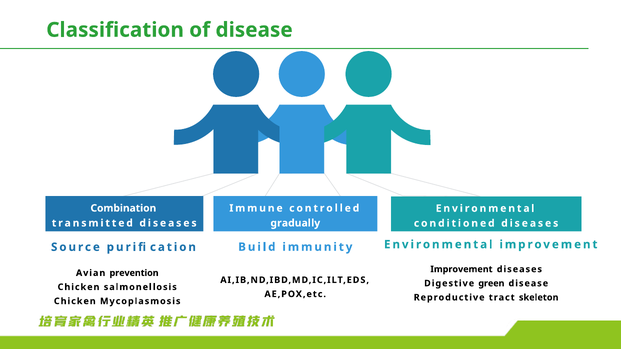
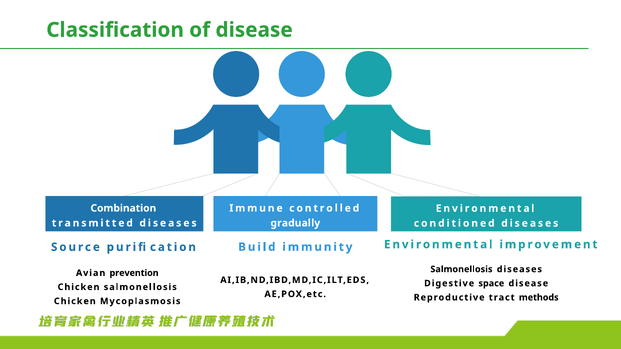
Improvement at (461, 269): Improvement -> Salmonellosis
green: green -> space
skeleton: skeleton -> methods
